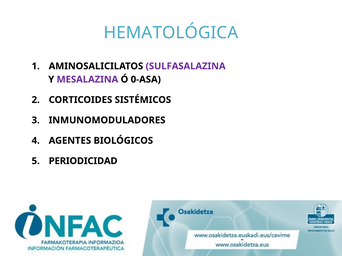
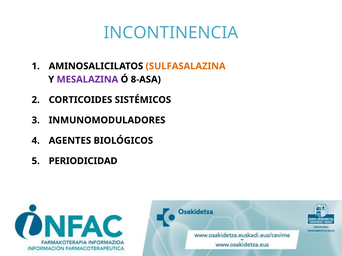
HEMATOLÓGICA: HEMATOLÓGICA -> INCONTINENCIA
SULFASALAZINA colour: purple -> orange
0-ASA: 0-ASA -> 8-ASA
